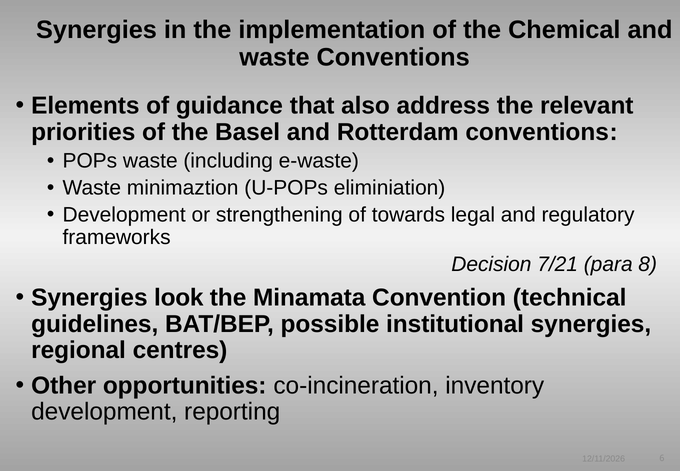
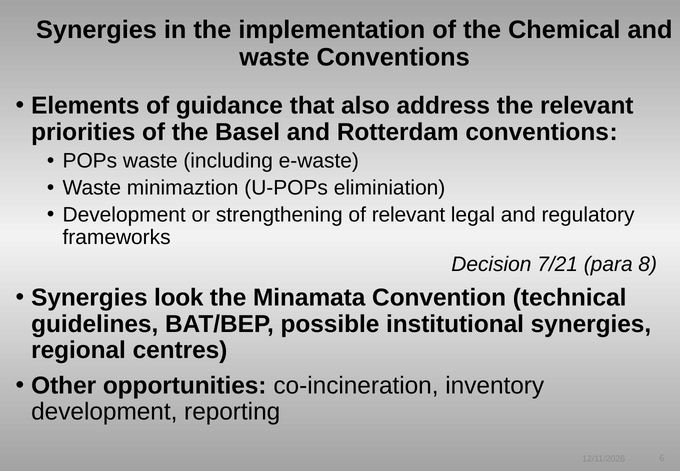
of towards: towards -> relevant
